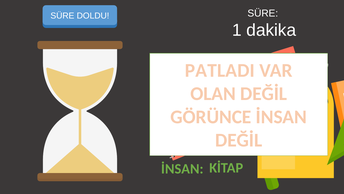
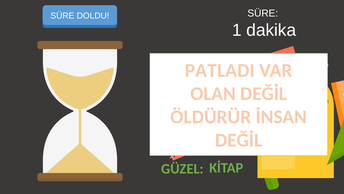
GÖRÜNCE: GÖRÜNCE -> ÖLDÜRÜR
İNSAN at (182, 168): İNSAN -> GÜZEL
